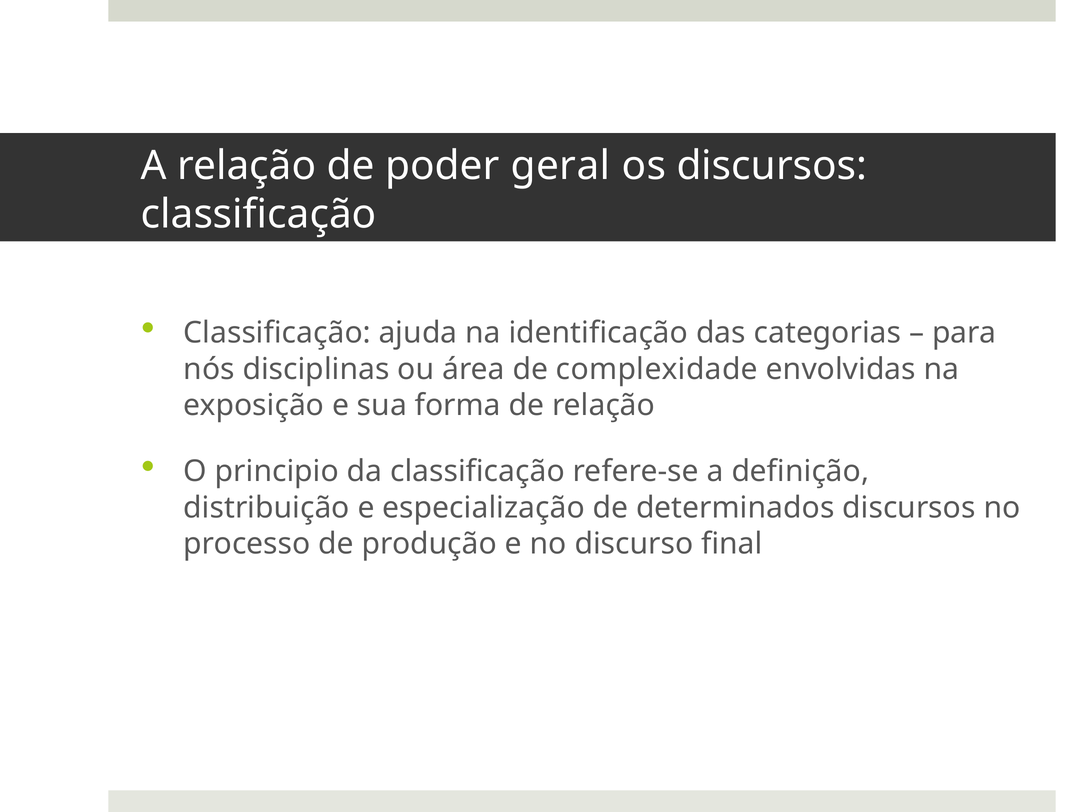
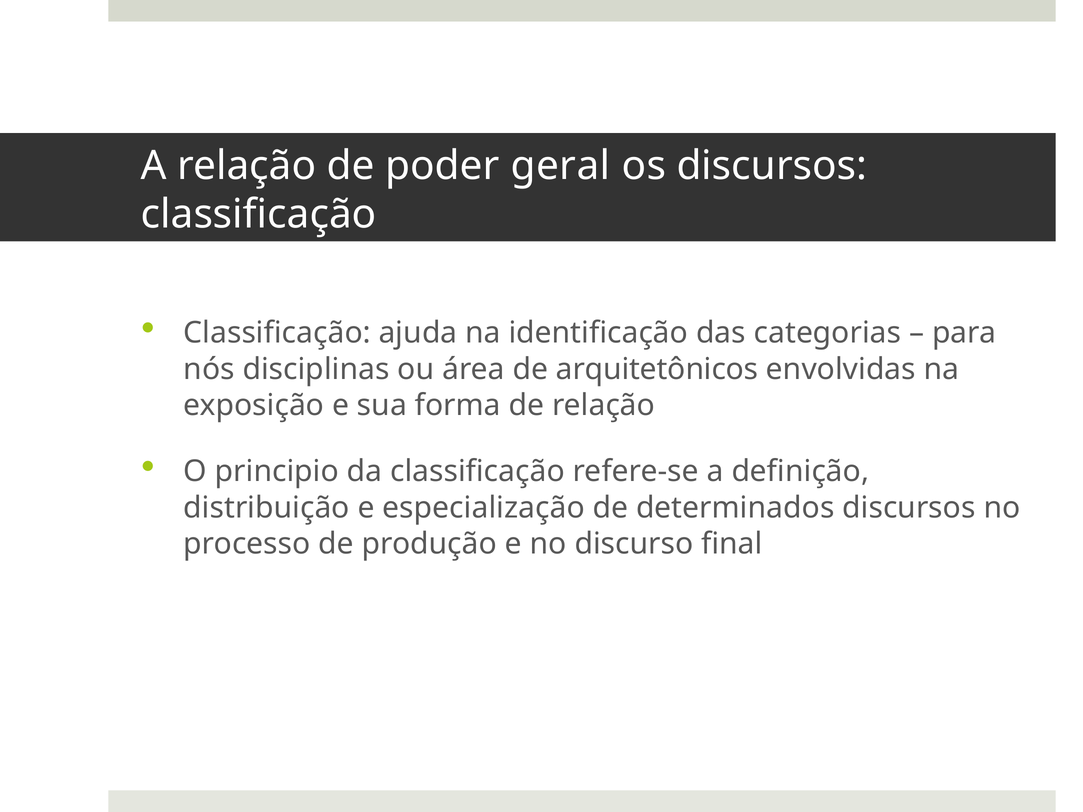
complexidade: complexidade -> arquitetônicos
